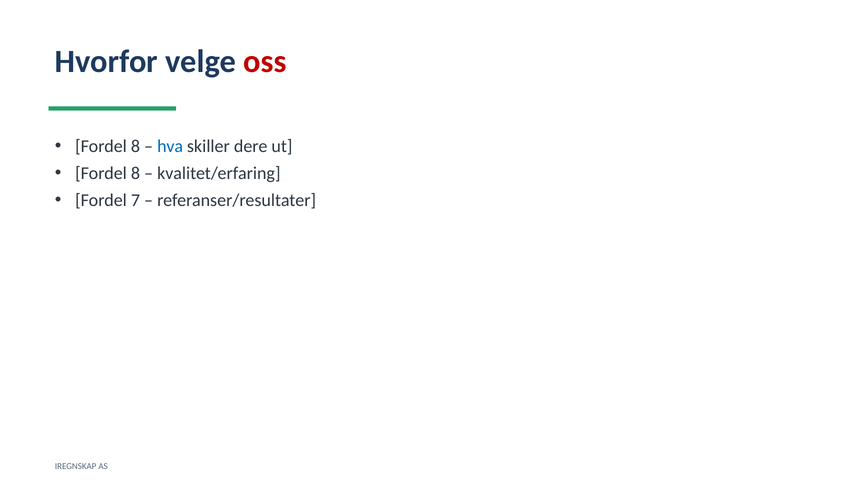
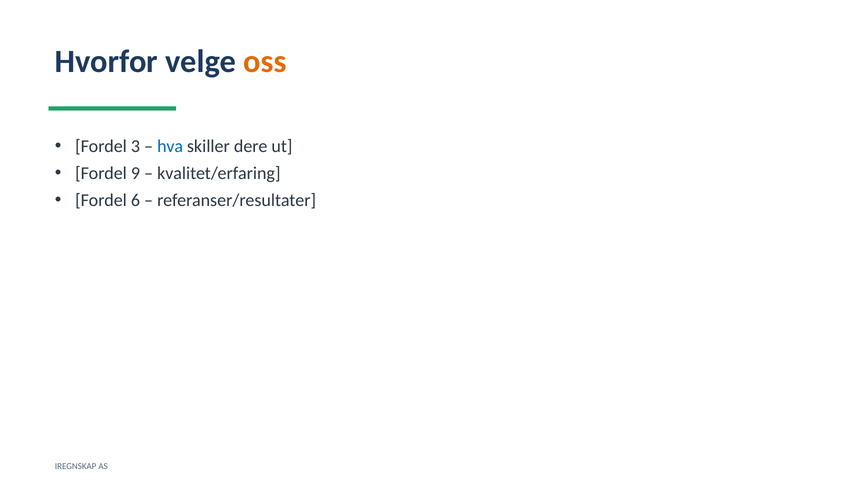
oss colour: red -> orange
8 at (135, 146): 8 -> 3
8 at (135, 173): 8 -> 9
7: 7 -> 6
